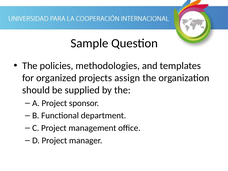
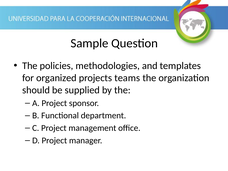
assign: assign -> teams
